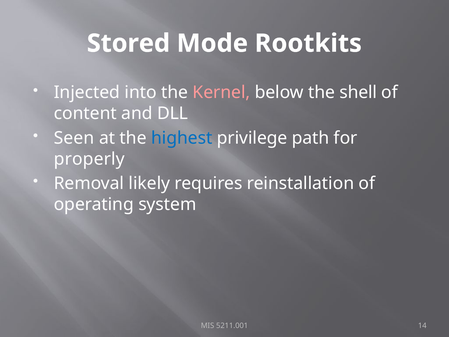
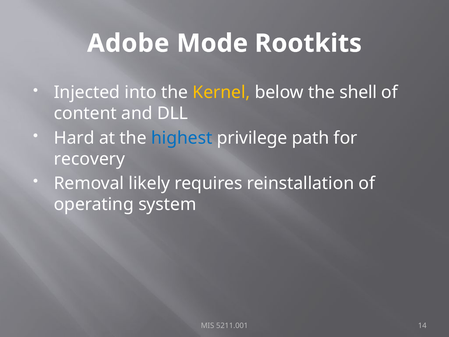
Stored: Stored -> Adobe
Kernel colour: pink -> yellow
Seen: Seen -> Hard
properly: properly -> recovery
